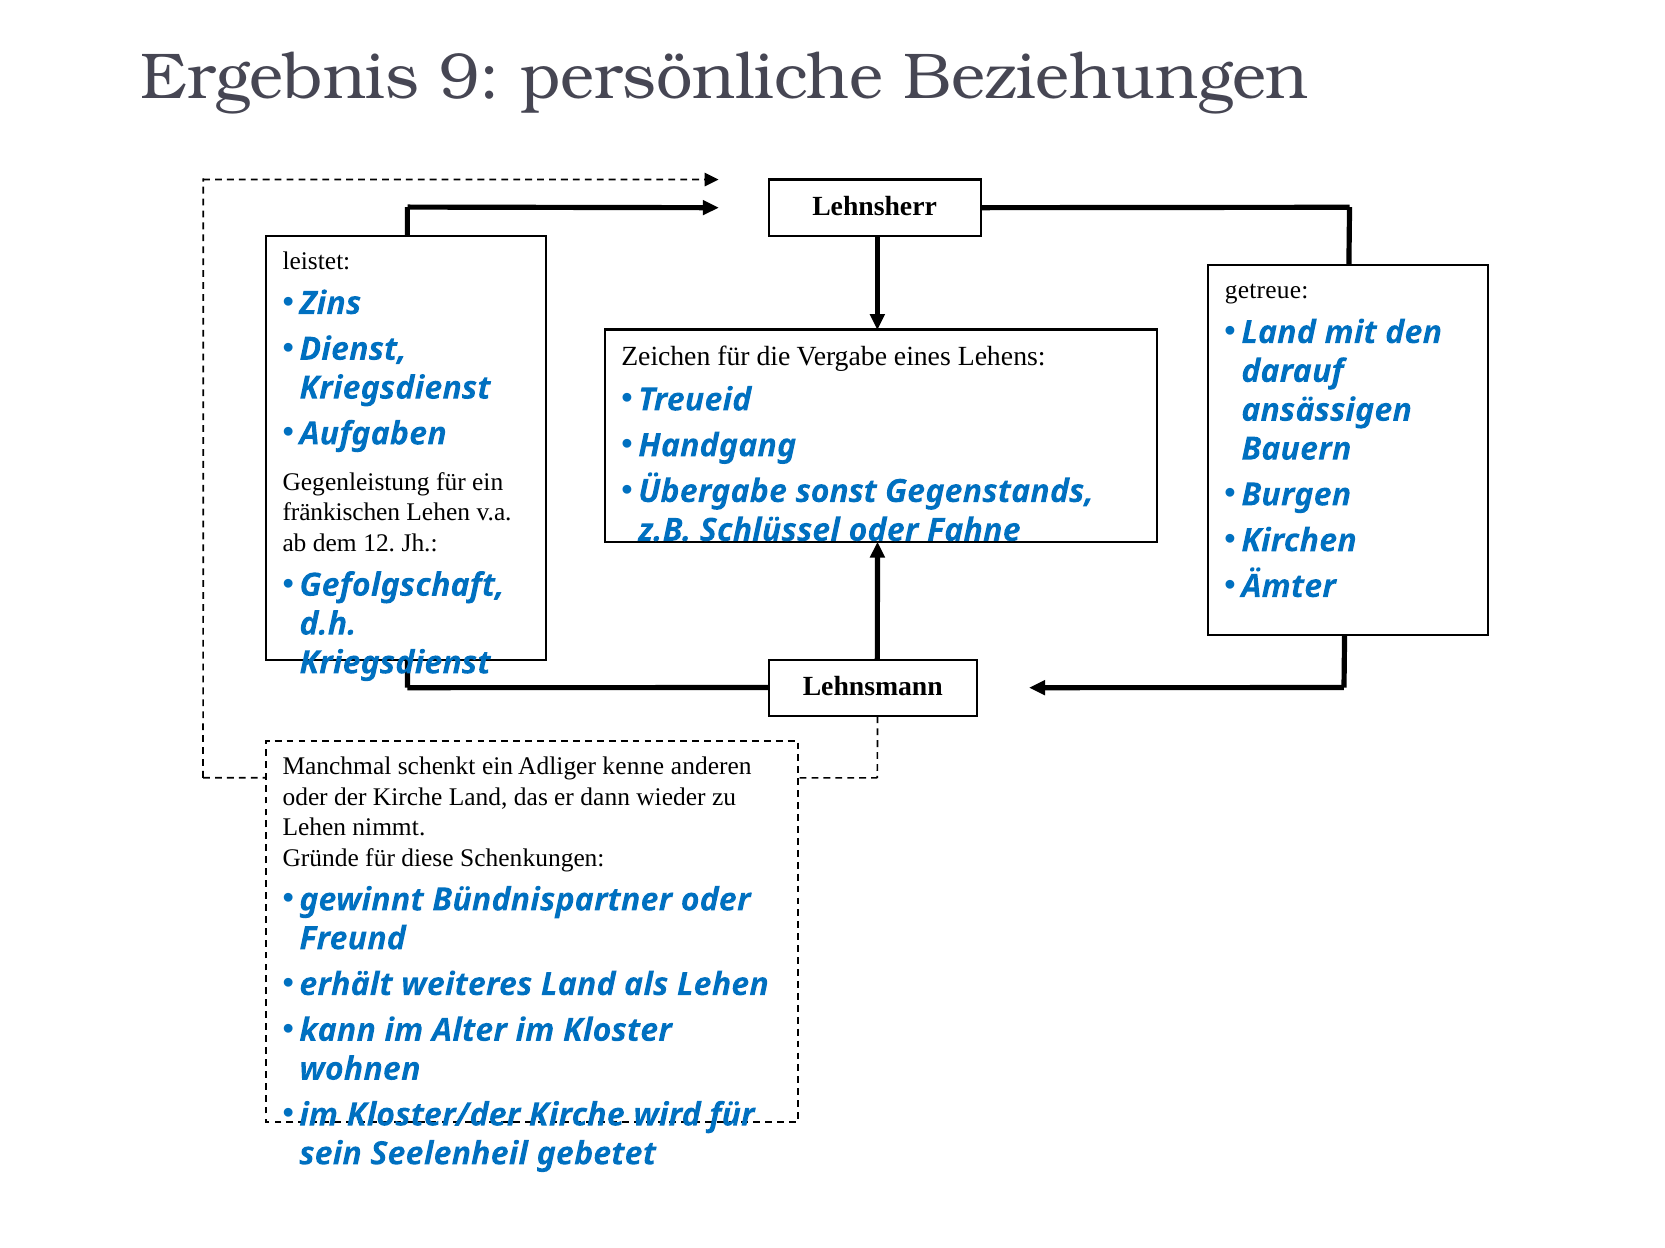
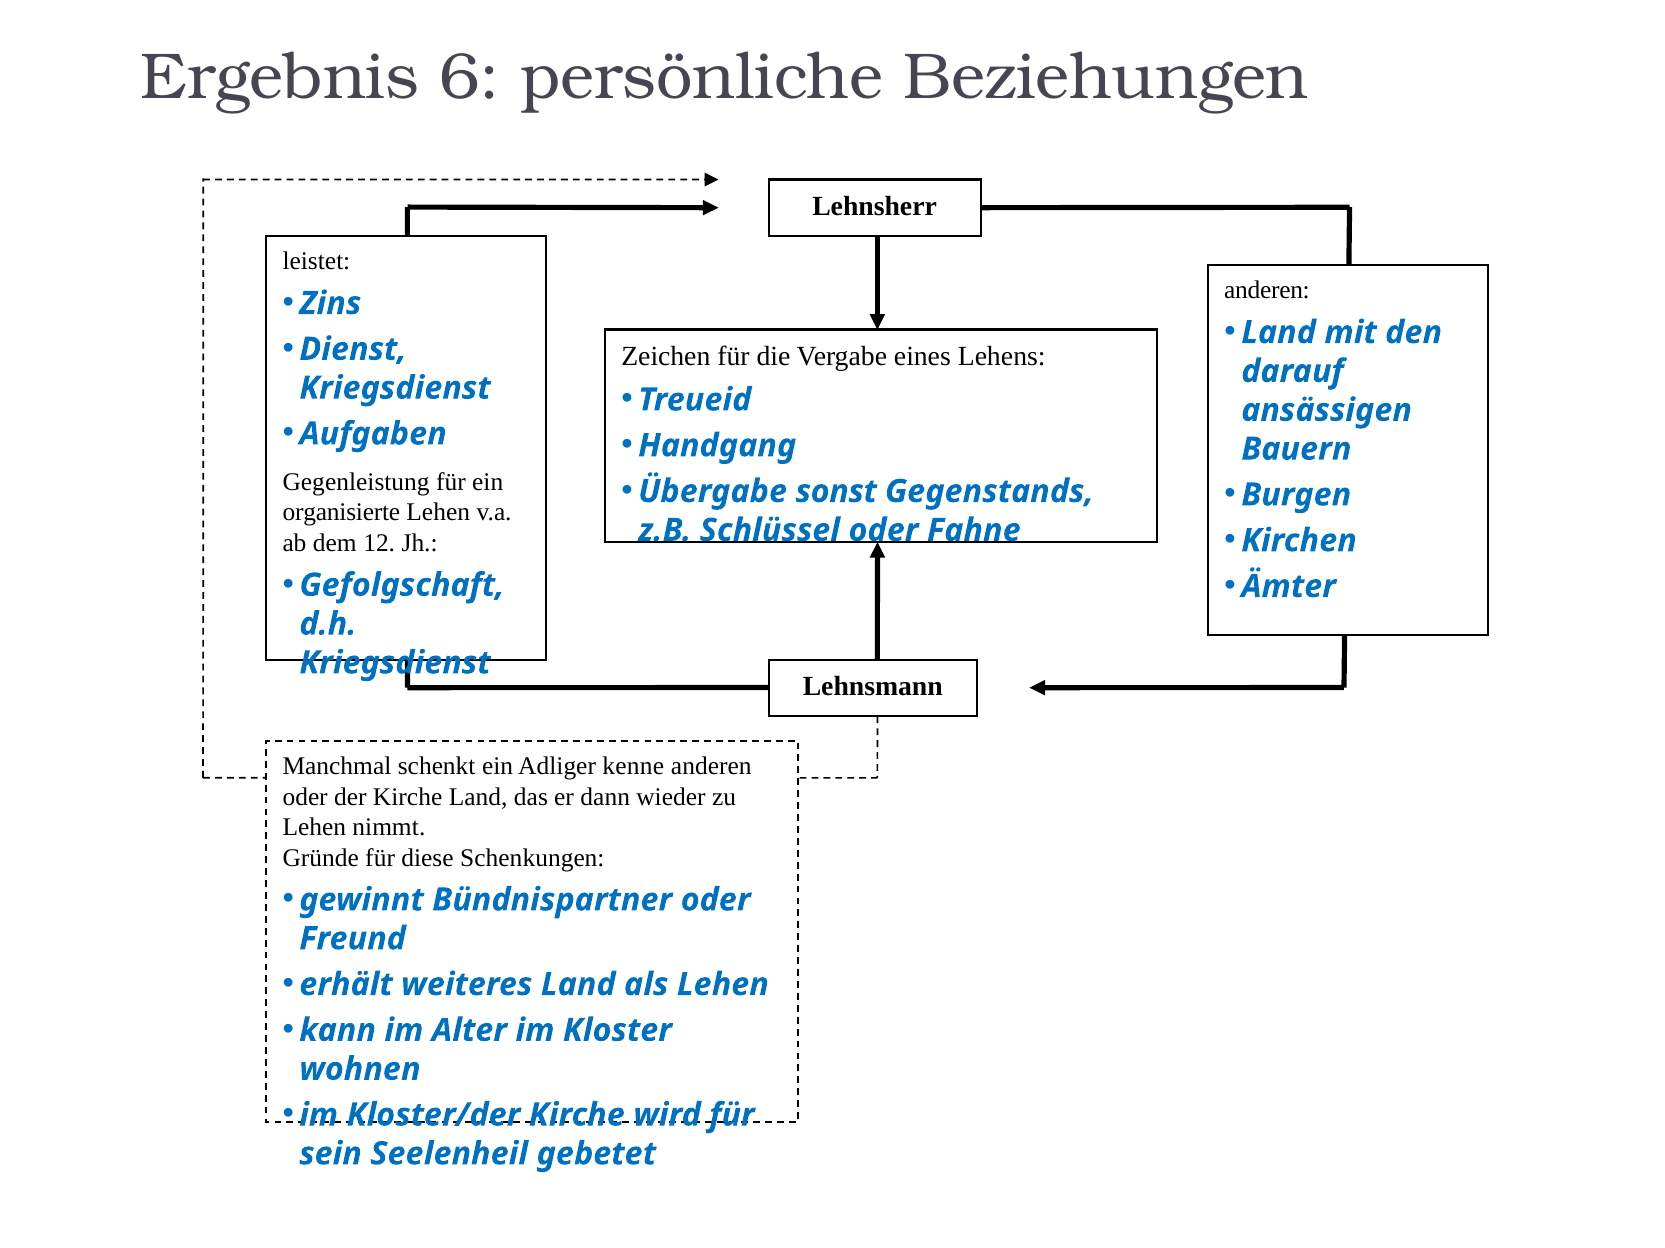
9: 9 -> 6
getreue at (1267, 291): getreue -> anderen
fränkischen: fränkischen -> organisierte
